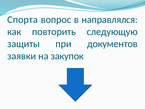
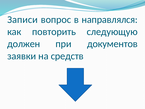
Спорта: Спорта -> Записи
защиты: защиты -> должен
закупок: закупок -> средств
